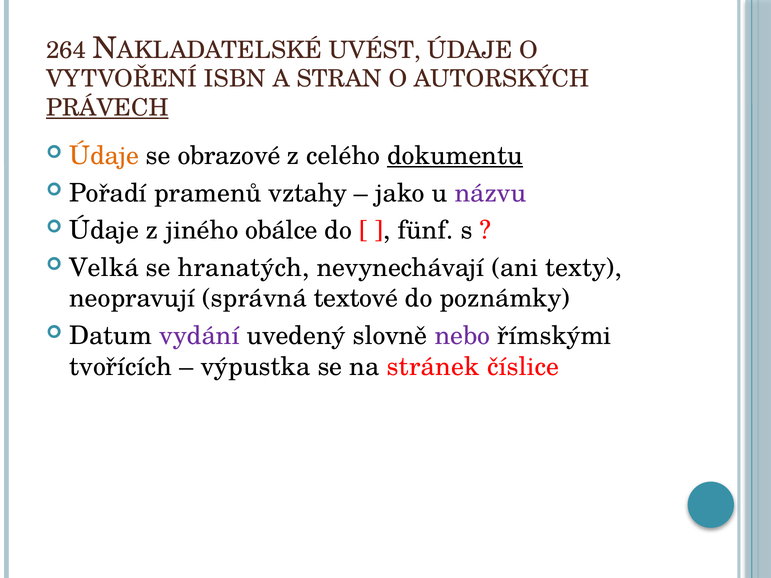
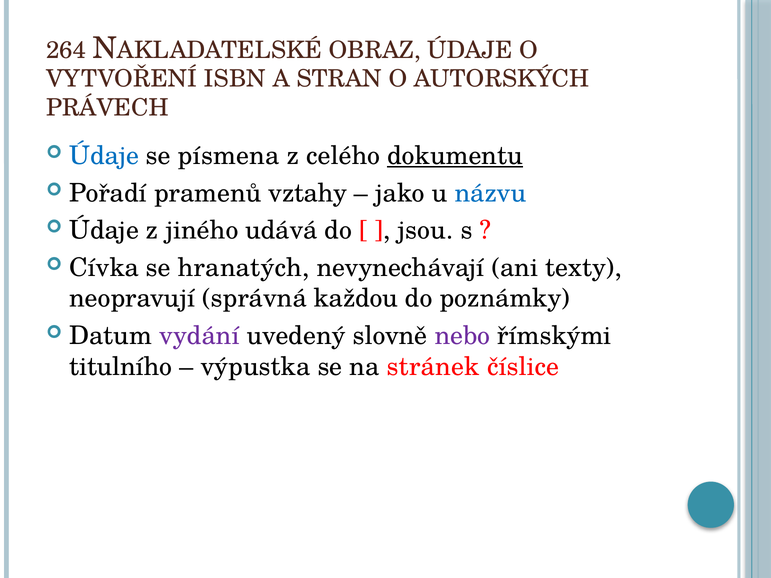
UVÉST: UVÉST -> OBRAZ
PRÁVECH underline: present -> none
Údaje at (104, 156) colour: orange -> blue
obrazové: obrazové -> písmena
názvu colour: purple -> blue
obálce: obálce -> udává
fünf: fünf -> jsou
Velká: Velká -> Cívka
textové: textové -> každou
tvořících: tvořících -> titulního
